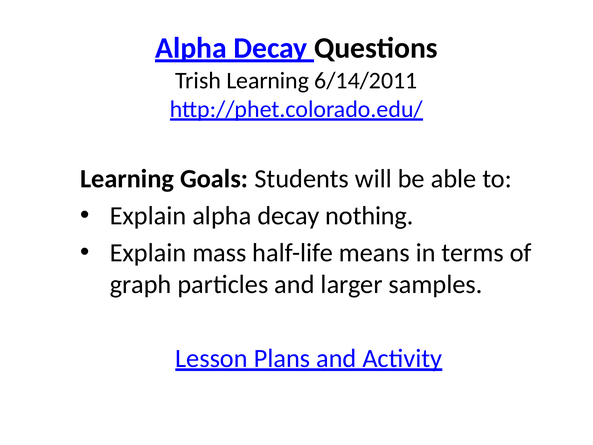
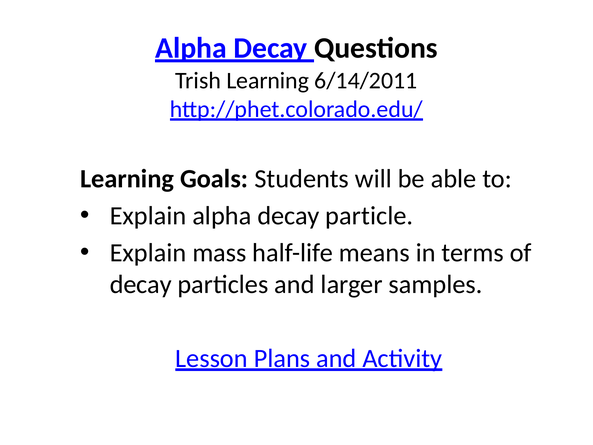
nothing: nothing -> particle
graph at (141, 284): graph -> decay
